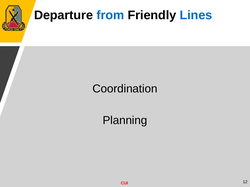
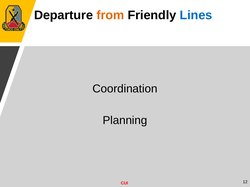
from colour: blue -> orange
